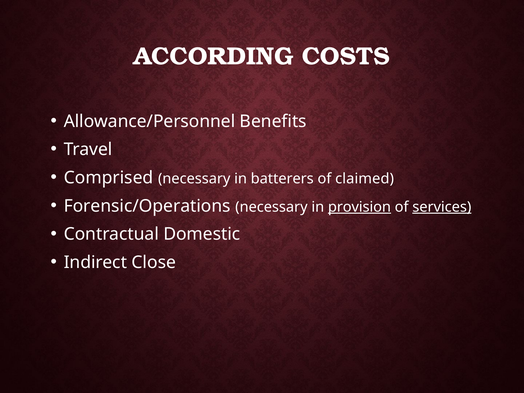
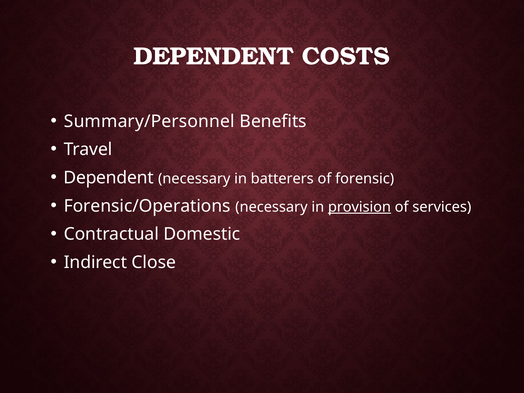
ACCORDING at (213, 56): ACCORDING -> DEPENDENT
Allowance/Personnel: Allowance/Personnel -> Summary/Personnel
Comprised at (109, 178): Comprised -> Dependent
claimed: claimed -> forensic
services underline: present -> none
